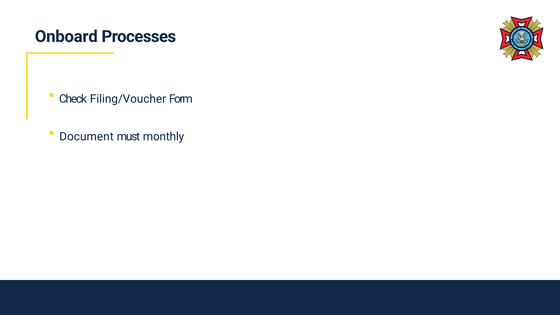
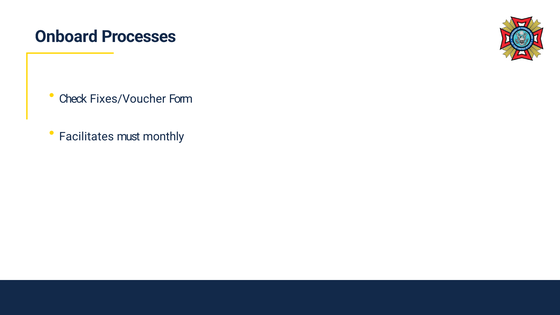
Filing/Voucher: Filing/Voucher -> Fixes/Voucher
Document: Document -> Facilitates
